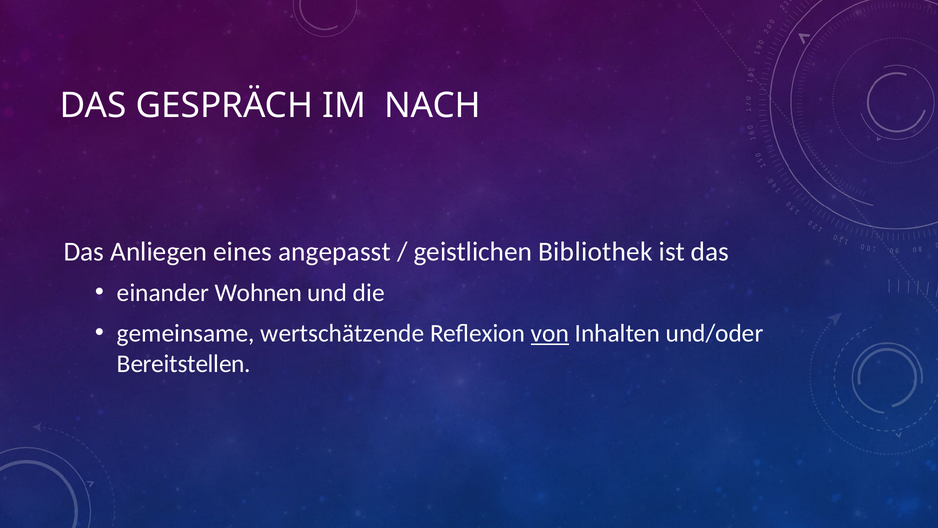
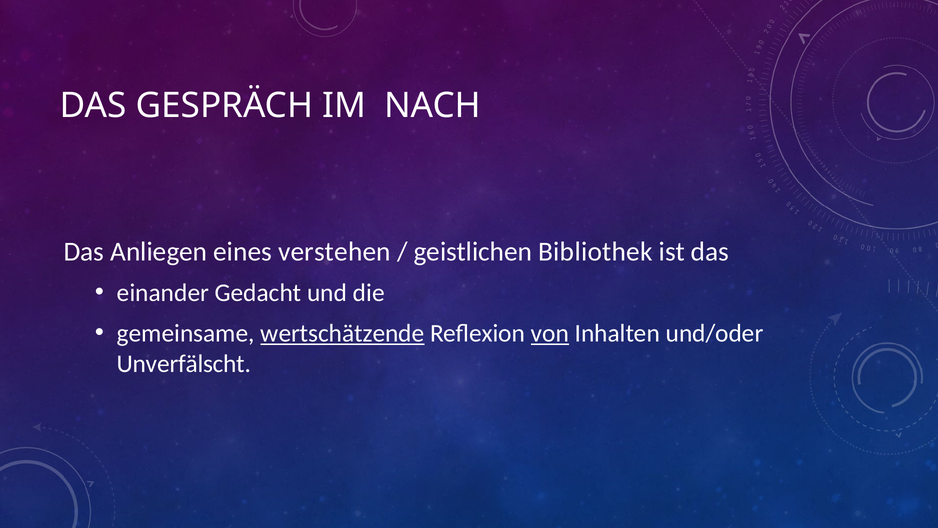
angepasst: angepasst -> verstehen
Wohnen: Wohnen -> Gedacht
wertschätzende underline: none -> present
Bereitstellen: Bereitstellen -> Unverfälscht
